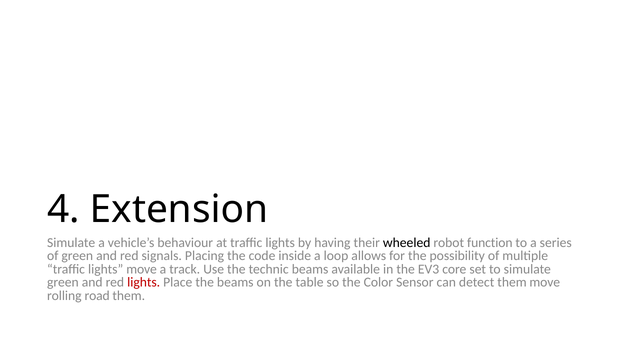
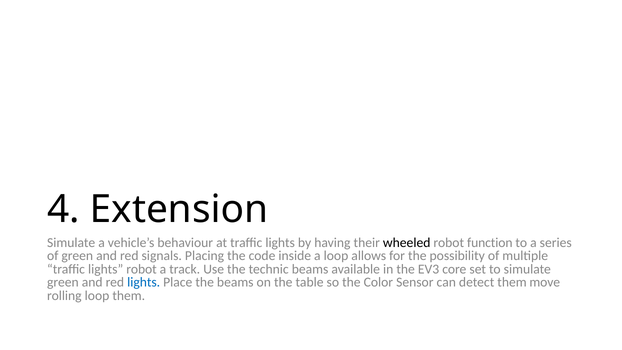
lights move: move -> robot
lights at (144, 282) colour: red -> blue
rolling road: road -> loop
